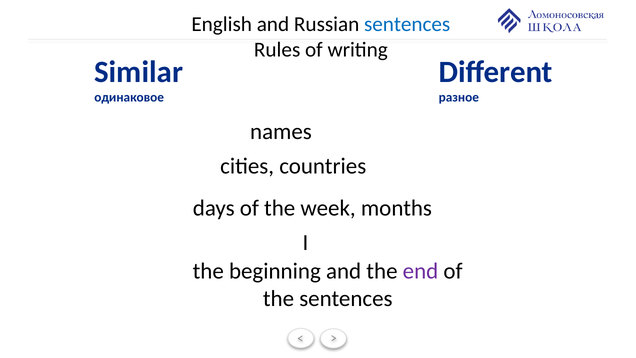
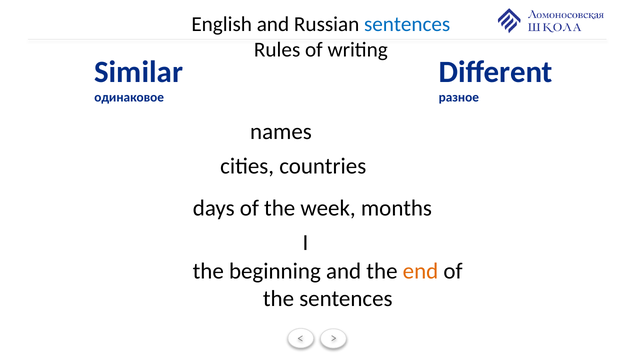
end colour: purple -> orange
